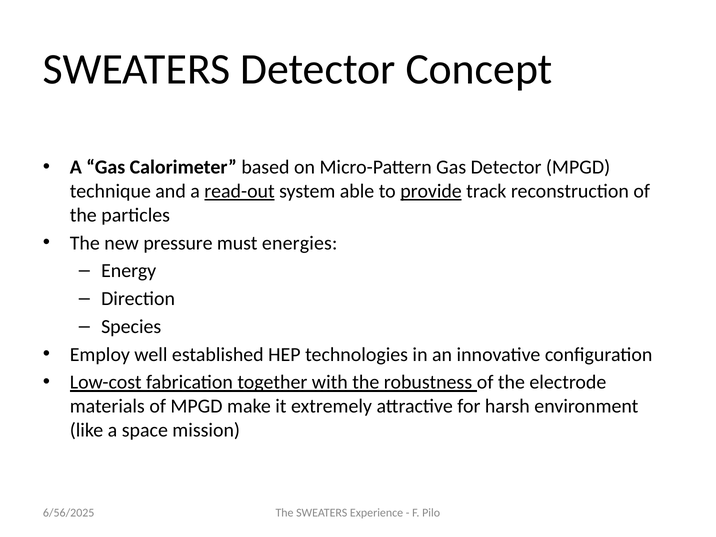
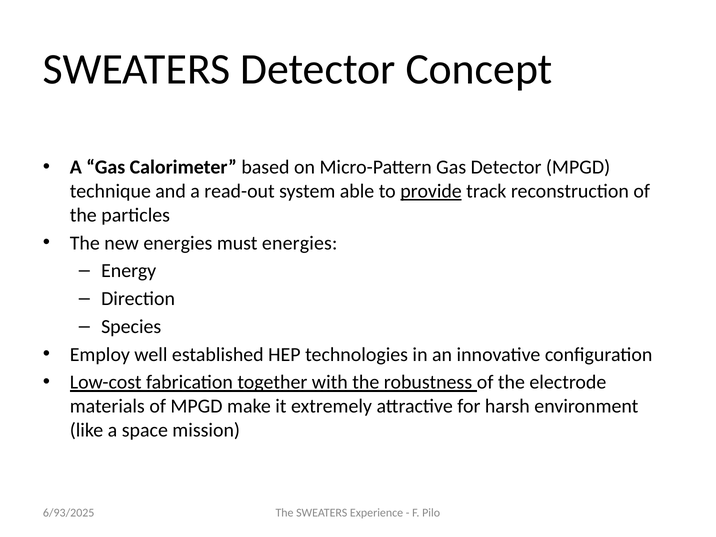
read-out underline: present -> none
new pressure: pressure -> energies
6/56/2025: 6/56/2025 -> 6/93/2025
